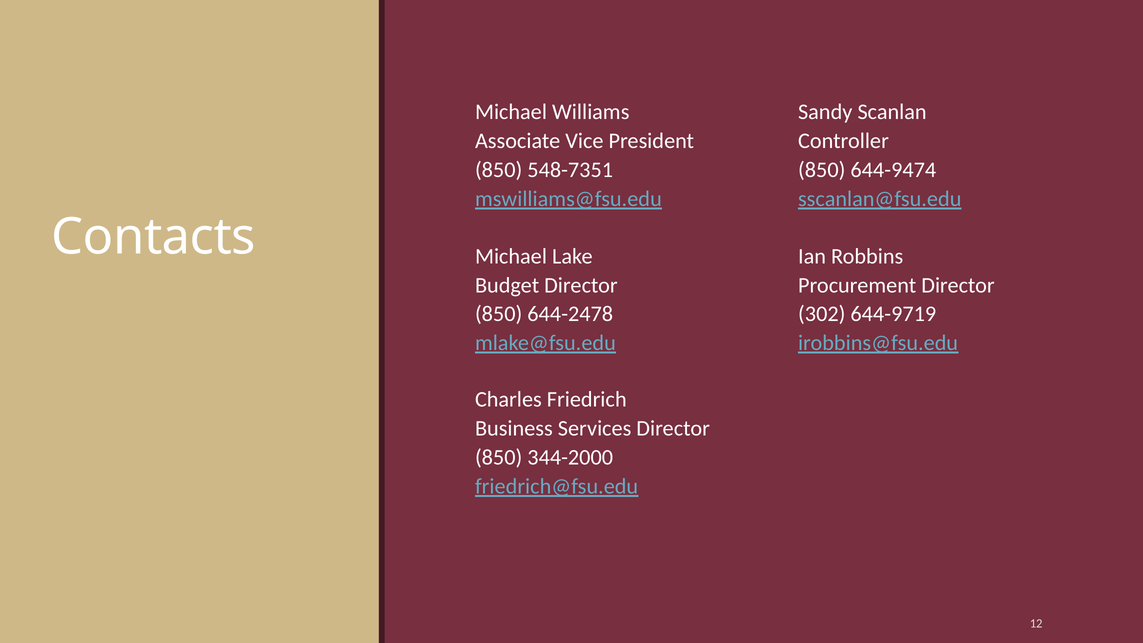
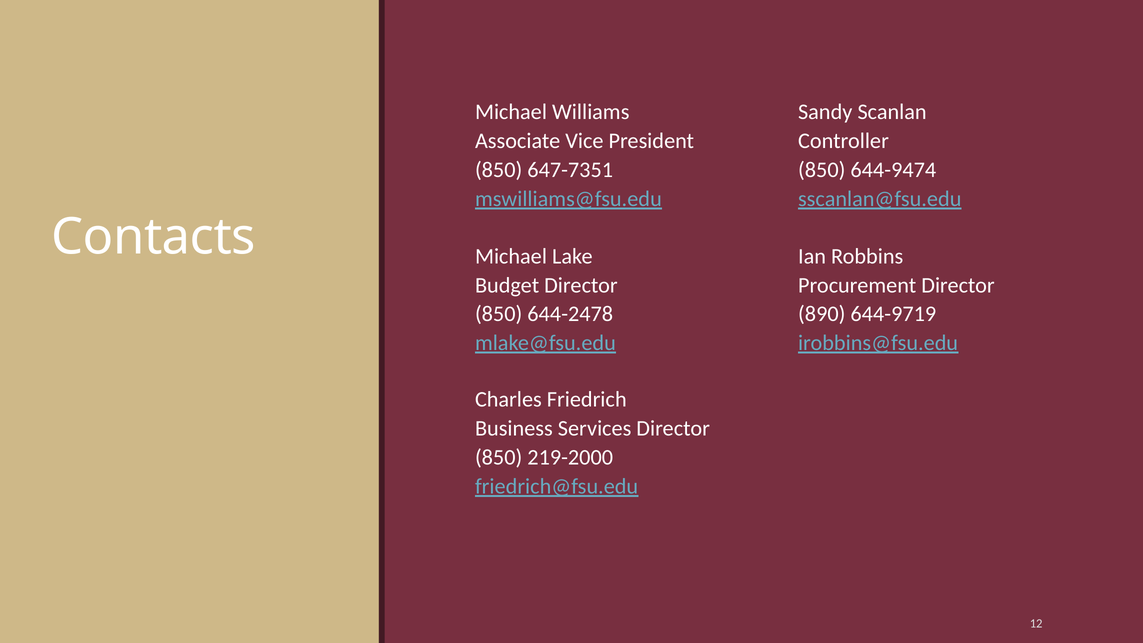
548-7351: 548-7351 -> 647-7351
302: 302 -> 890
344-2000: 344-2000 -> 219-2000
